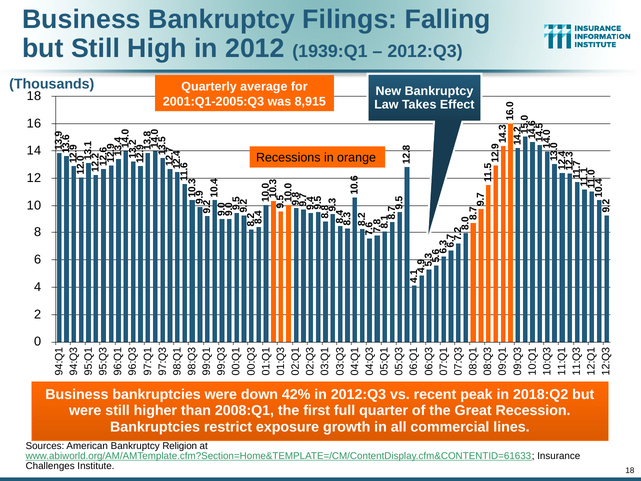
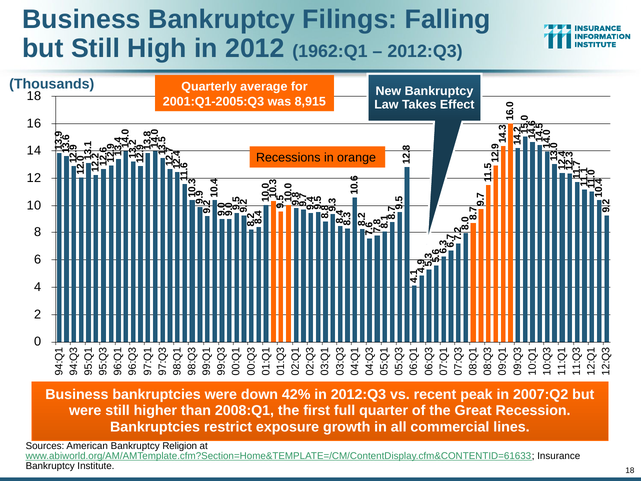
1939:Q1: 1939:Q1 -> 1962:Q1
2018:Q2: 2018:Q2 -> 2007:Q2
Challenges at (50, 466): Challenges -> Bankruptcy
